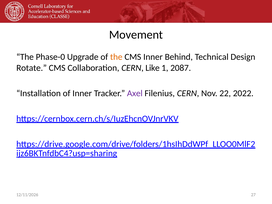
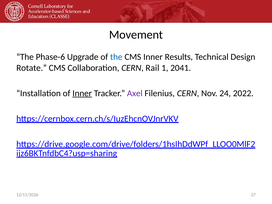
Phase-0: Phase-0 -> Phase-6
the at (116, 57) colour: orange -> blue
Behind: Behind -> Results
Like: Like -> Rail
2087: 2087 -> 2041
Inner at (82, 93) underline: none -> present
22: 22 -> 24
